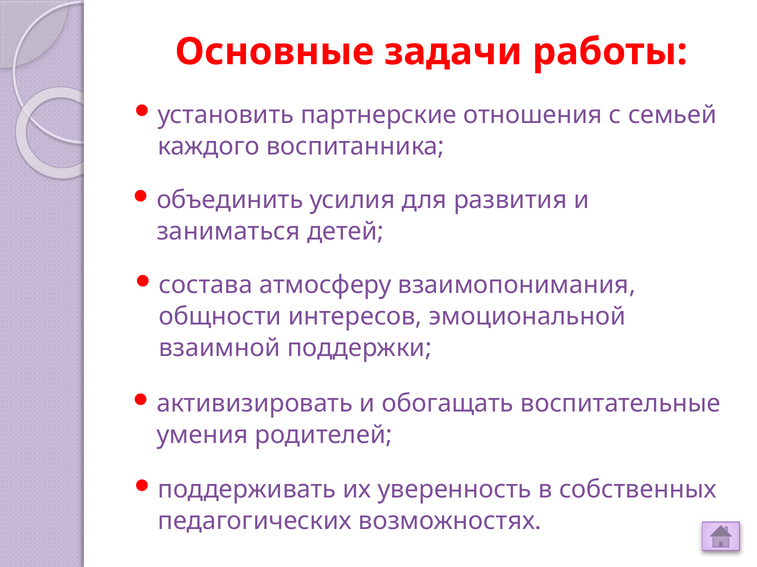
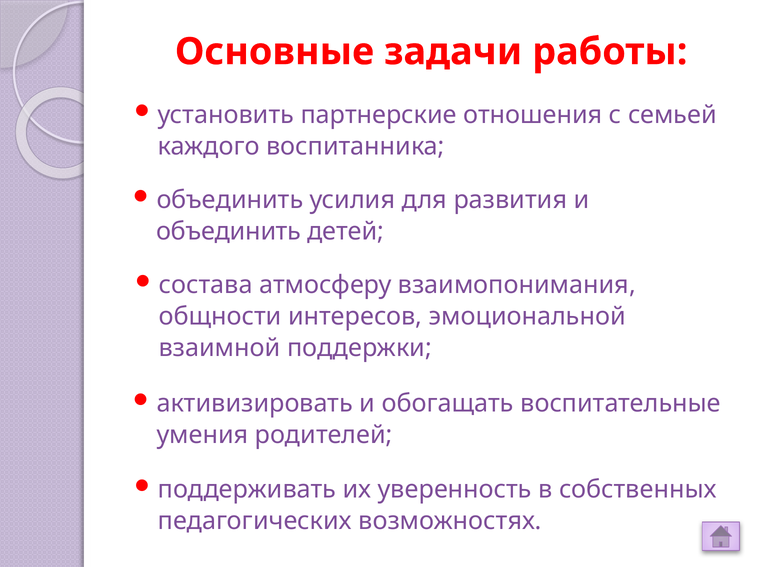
заниматься at (229, 232): заниматься -> объединить
